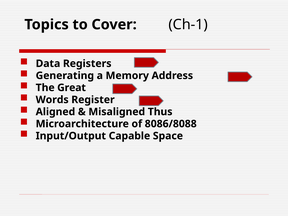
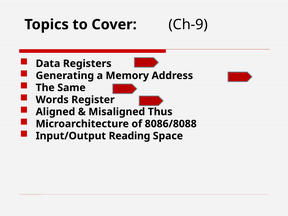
Ch-1: Ch-1 -> Ch-9
Great: Great -> Same
Capable: Capable -> Reading
